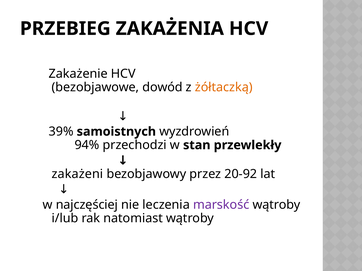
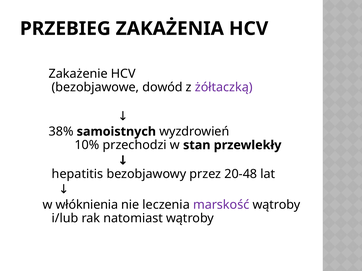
żółtaczką colour: orange -> purple
39%: 39% -> 38%
94%: 94% -> 10%
zakażeni: zakażeni -> hepatitis
20-92: 20-92 -> 20-48
najczęściej: najczęściej -> włóknienia
